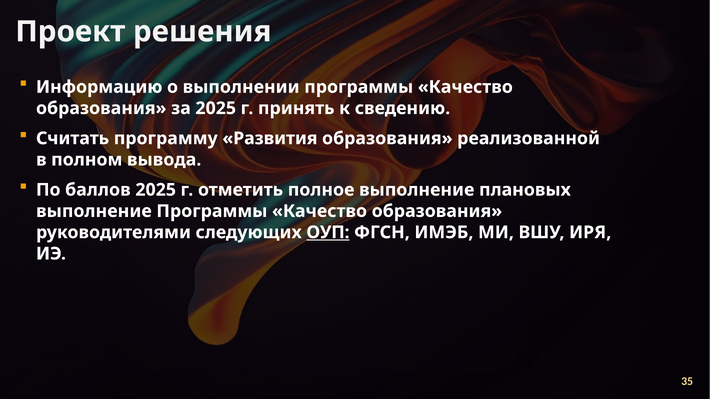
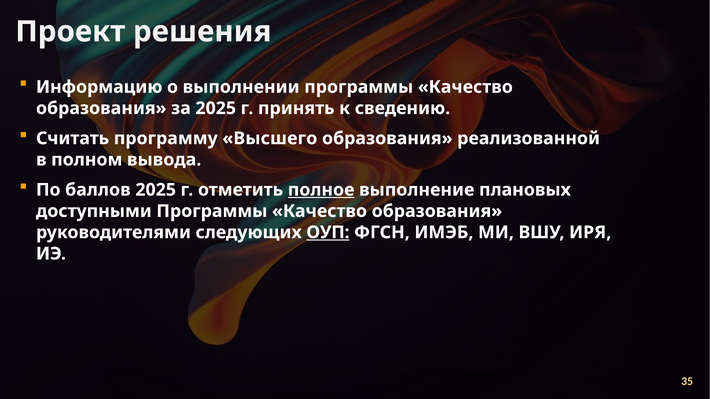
Развития: Развития -> Высшего
полное underline: none -> present
выполнение at (94, 211): выполнение -> доступными
